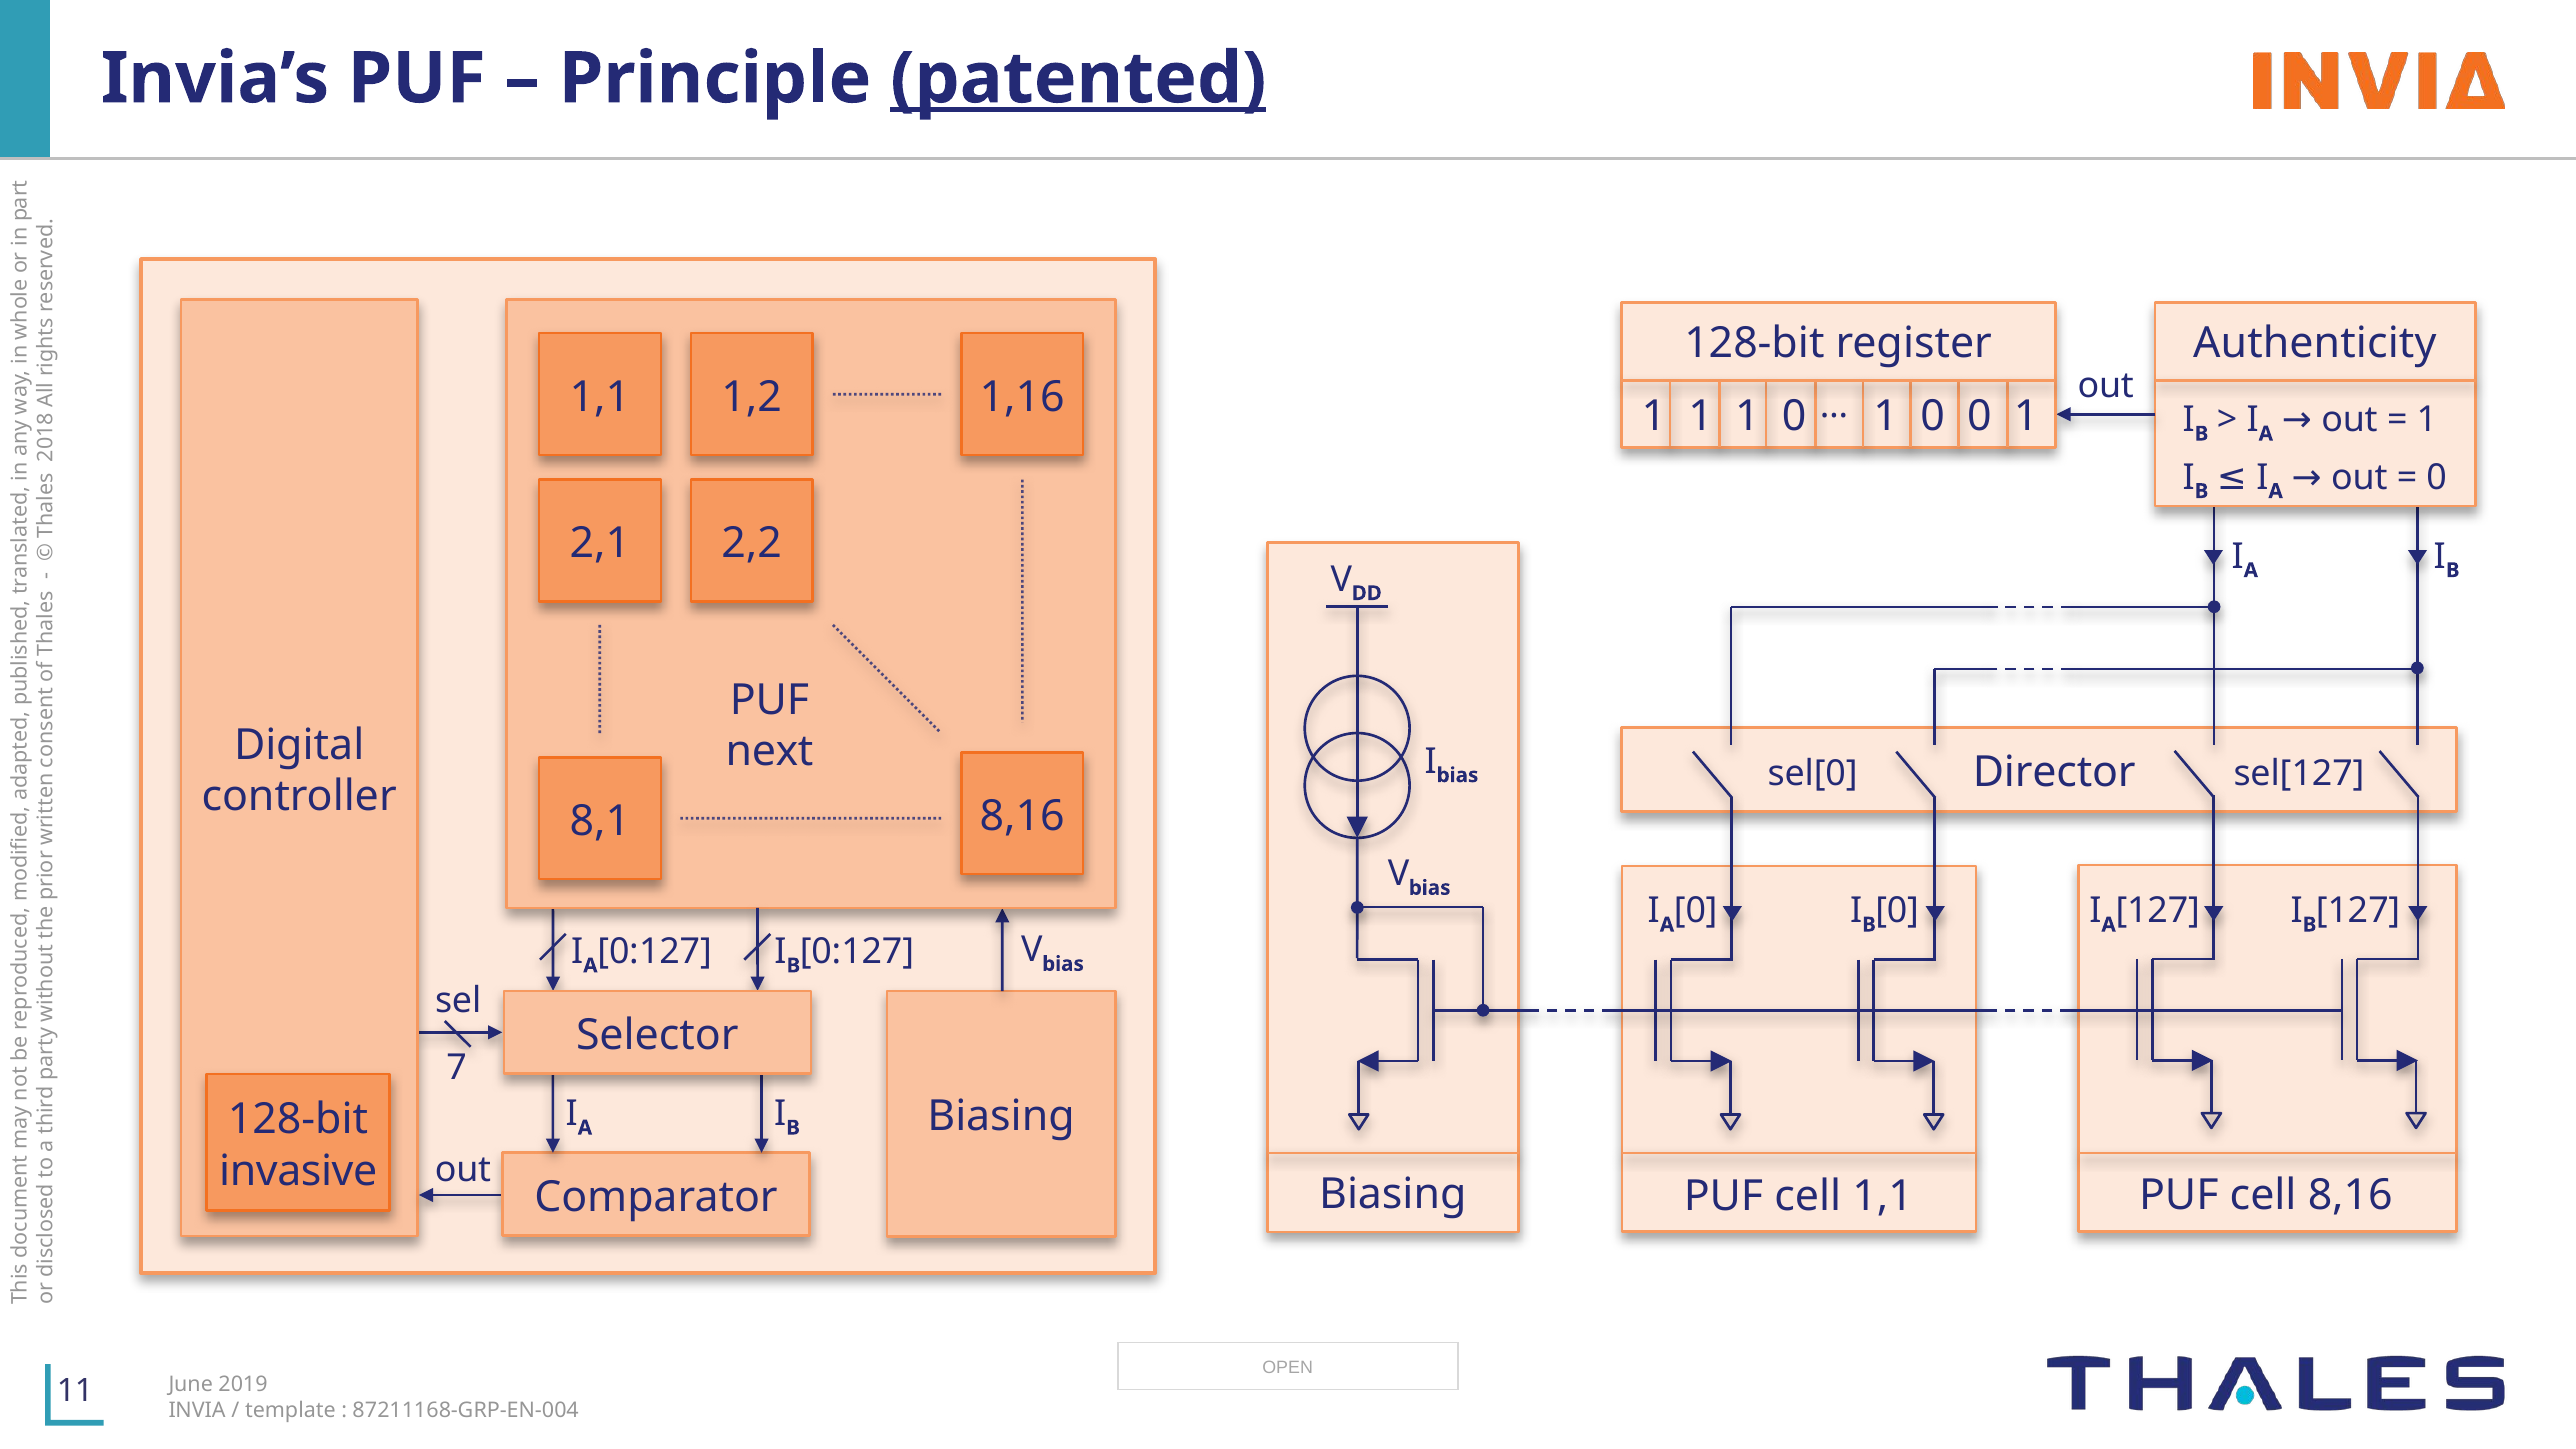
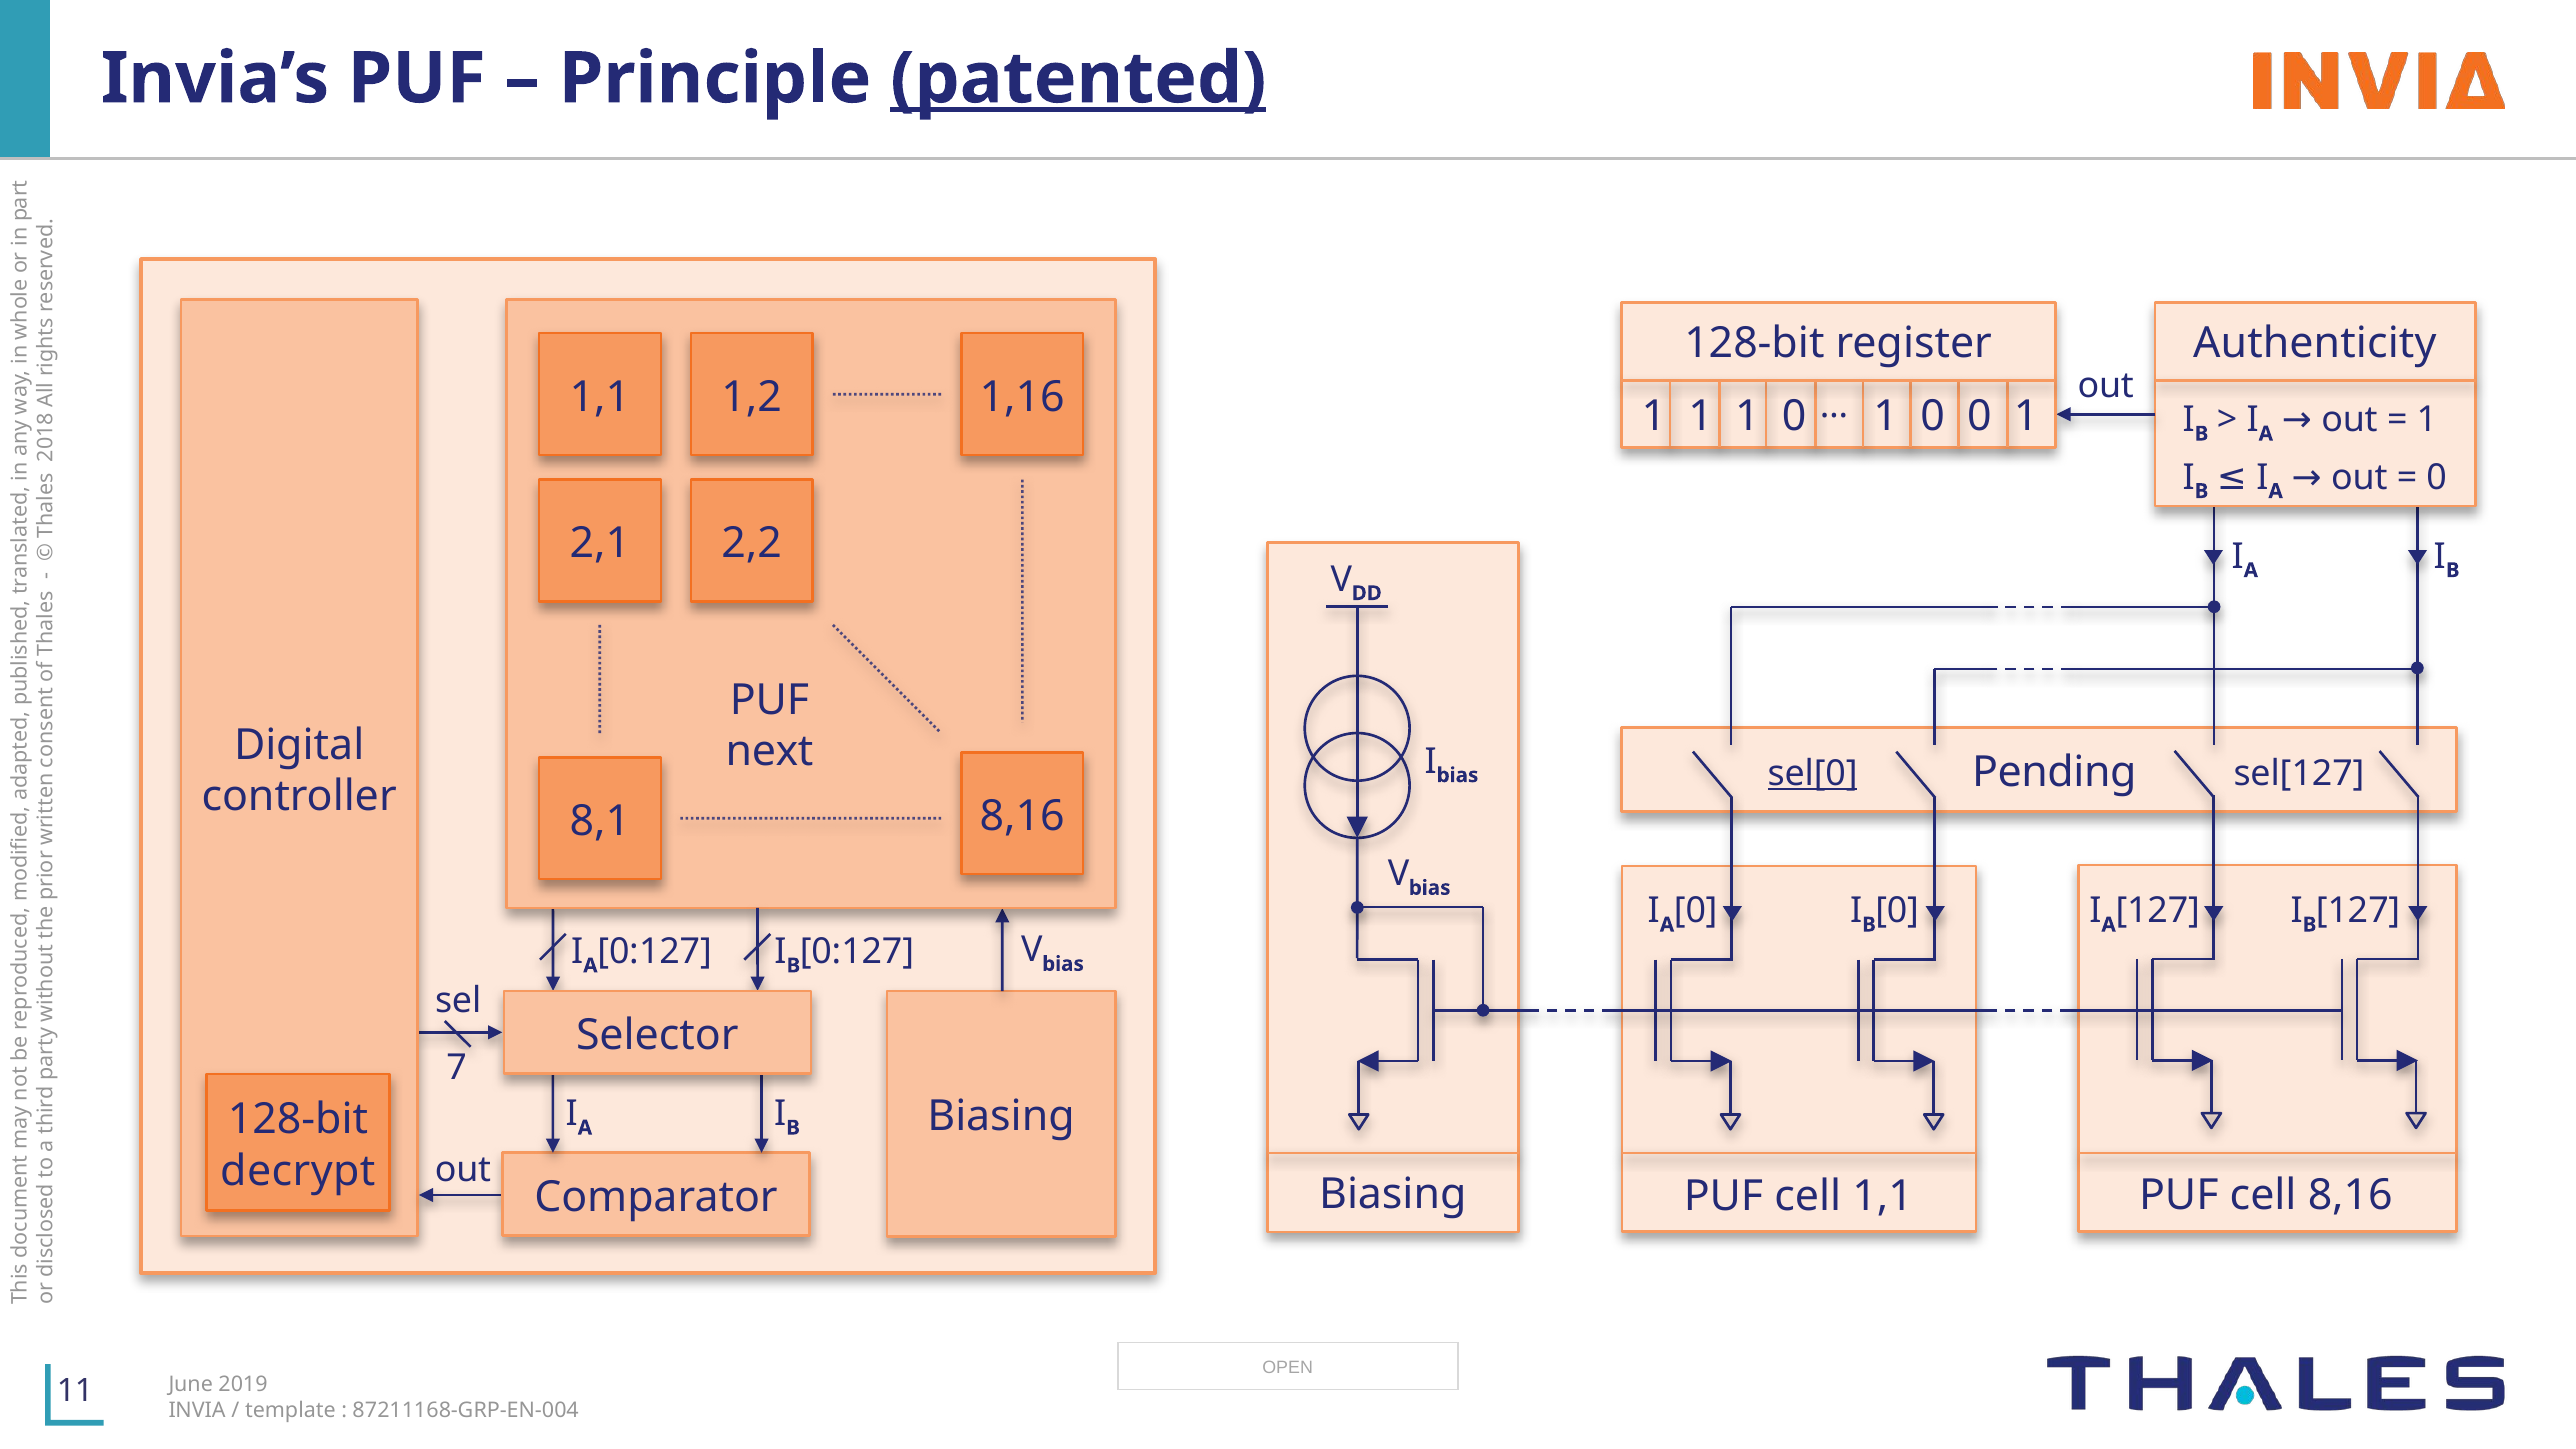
Director: Director -> Pending
sel[0 underline: none -> present
invasive: invasive -> decrypt
